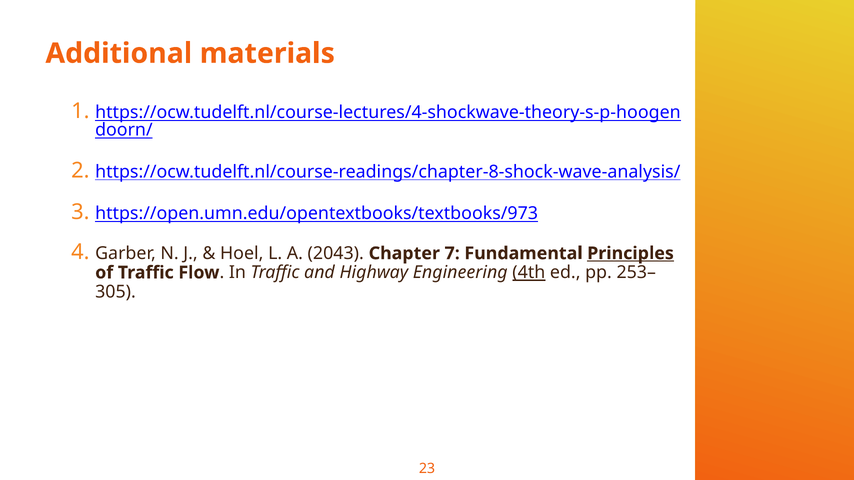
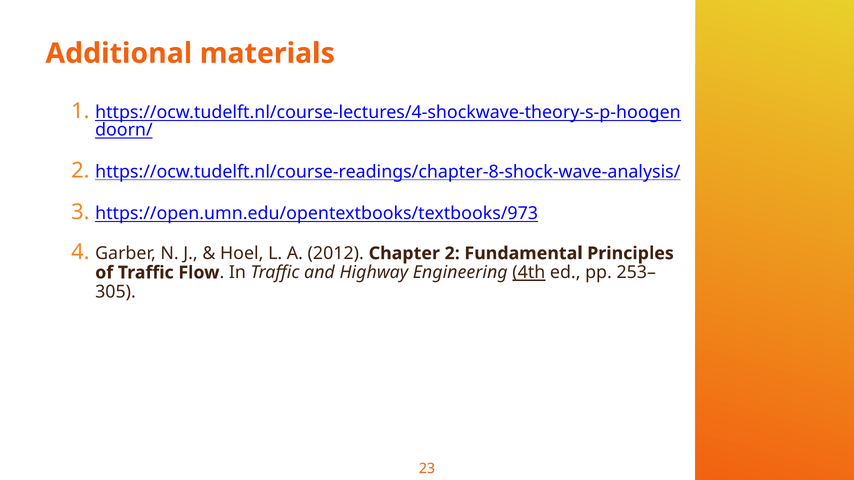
2043: 2043 -> 2012
Chapter 7: 7 -> 2
Principles underline: present -> none
